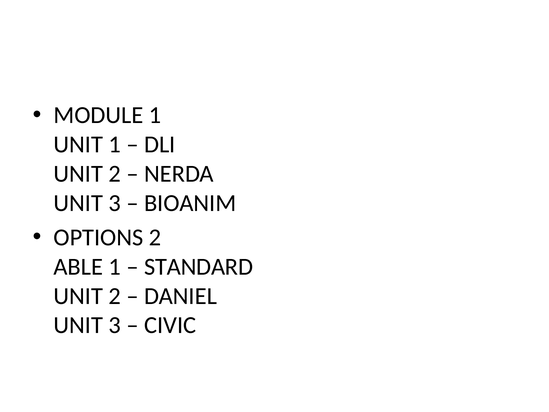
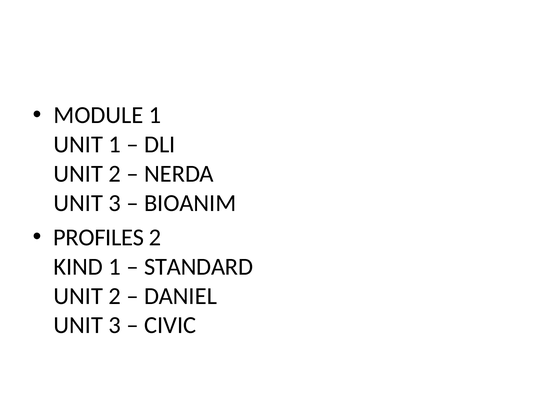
OPTIONS: OPTIONS -> PROFILES
ABLE: ABLE -> KIND
